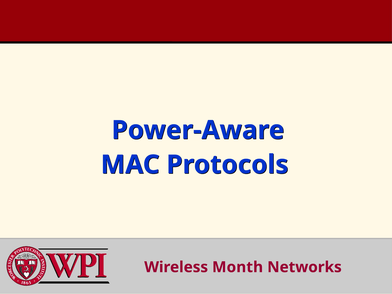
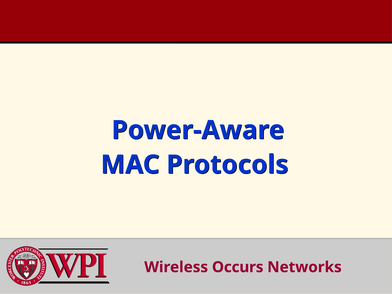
Month: Month -> Occurs
